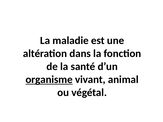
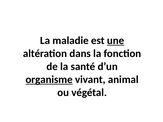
une underline: none -> present
